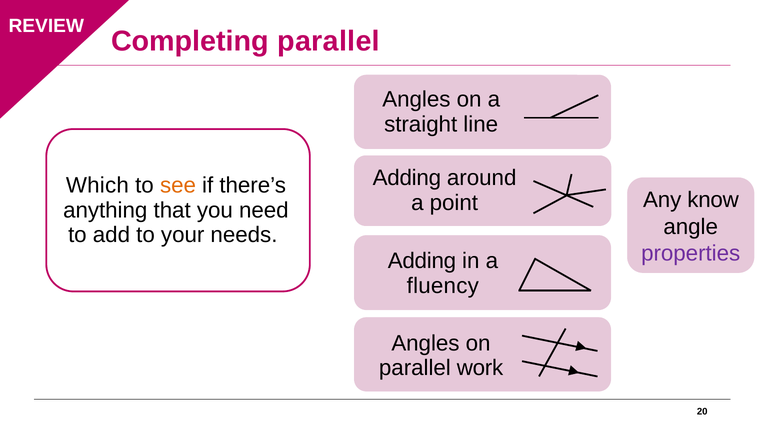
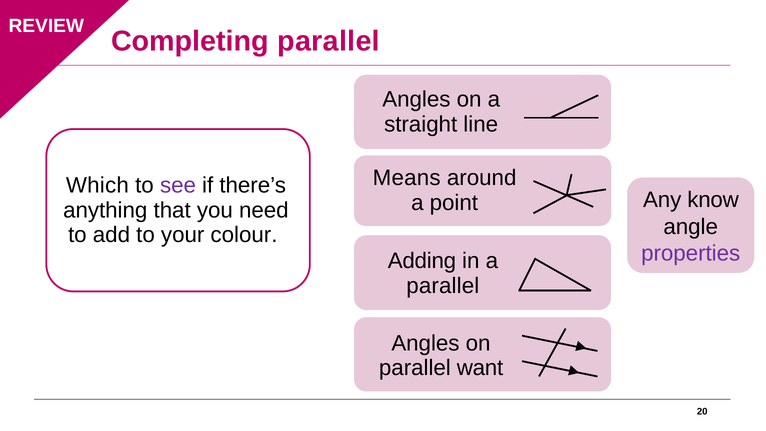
Adding at (407, 178): Adding -> Means
see colour: orange -> purple
needs: needs -> colour
fluency at (443, 286): fluency -> parallel
work: work -> want
